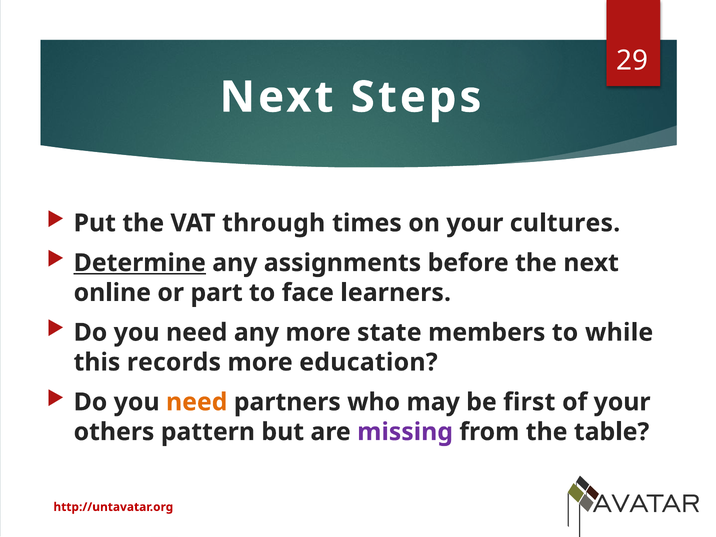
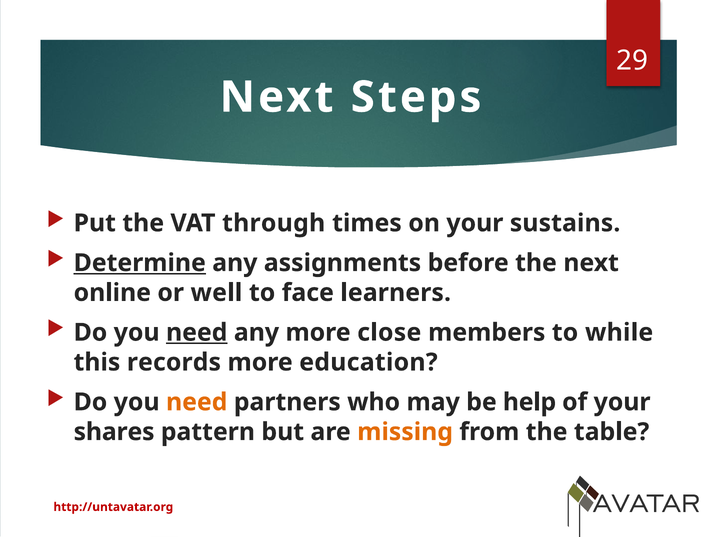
cultures: cultures -> sustains
part: part -> well
need at (197, 332) underline: none -> present
state: state -> close
first: first -> help
others: others -> shares
missing colour: purple -> orange
